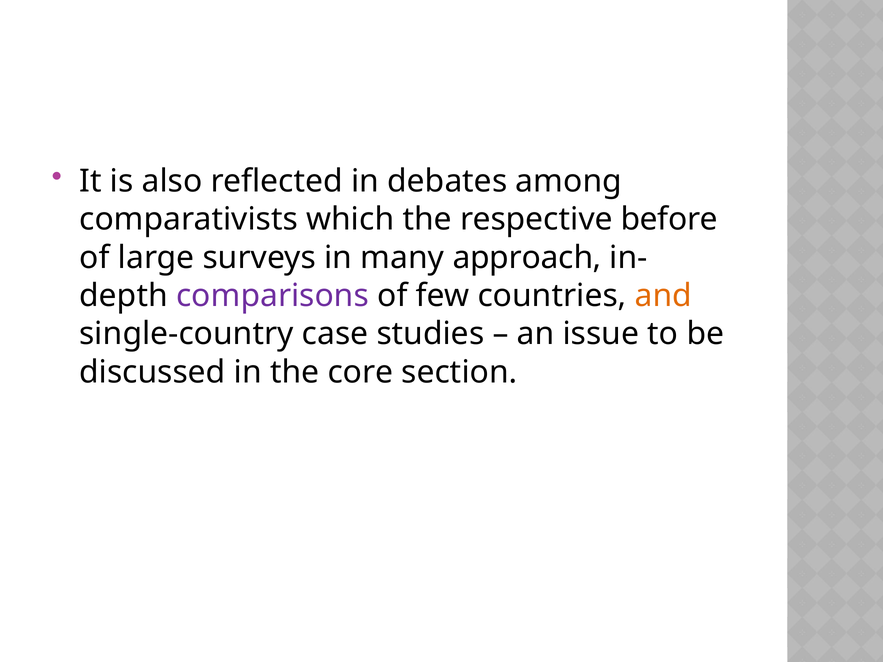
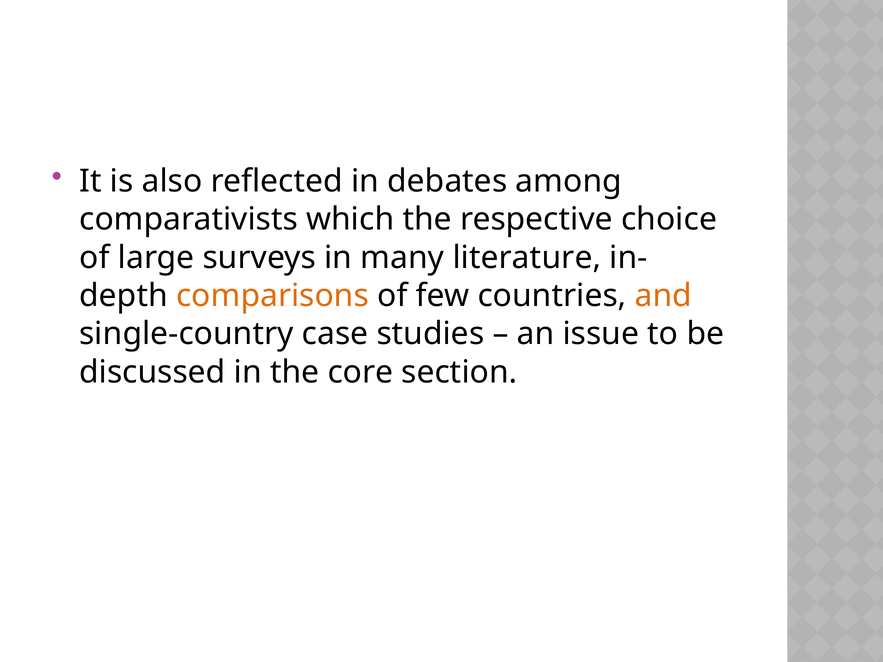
before: before -> choice
approach: approach -> literature
comparisons colour: purple -> orange
